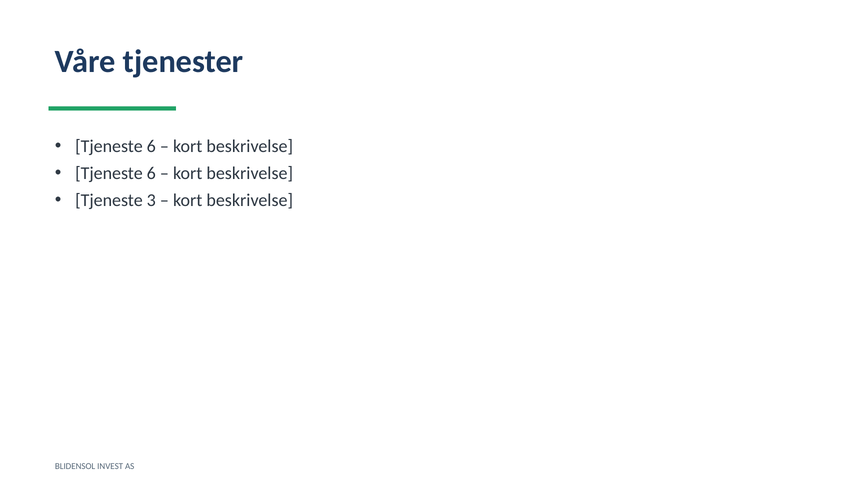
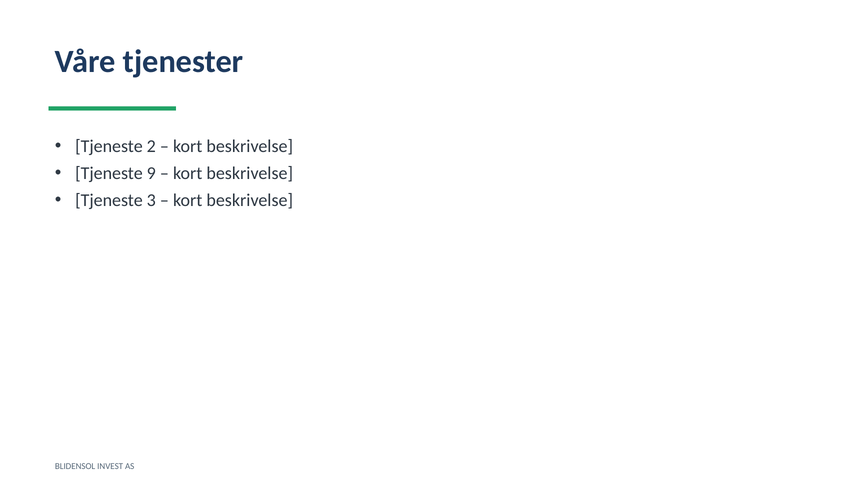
6 at (151, 146): 6 -> 2
6 at (151, 173): 6 -> 9
